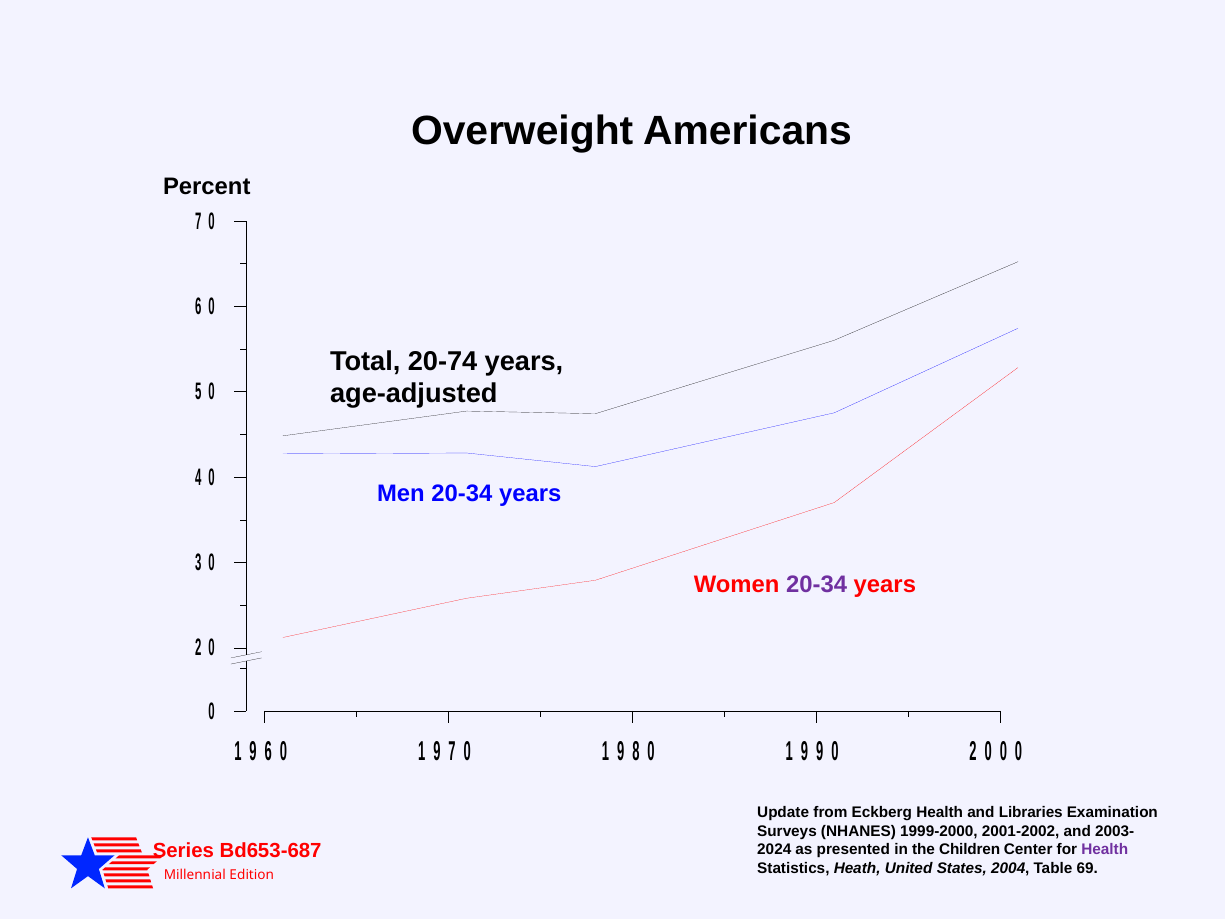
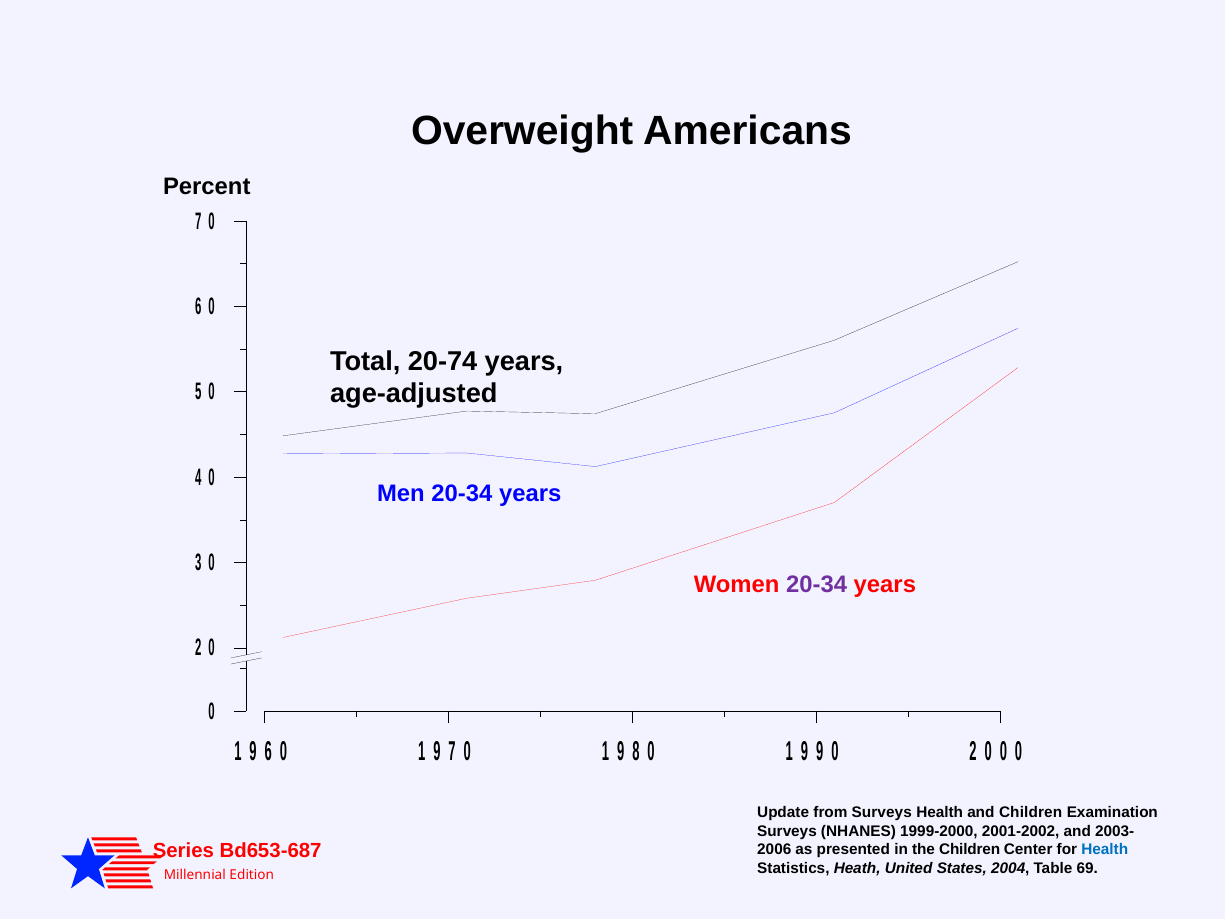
from Eckberg: Eckberg -> Surveys
and Libraries: Libraries -> Children
2024: 2024 -> 2006
Health at (1105, 849) colour: purple -> blue
